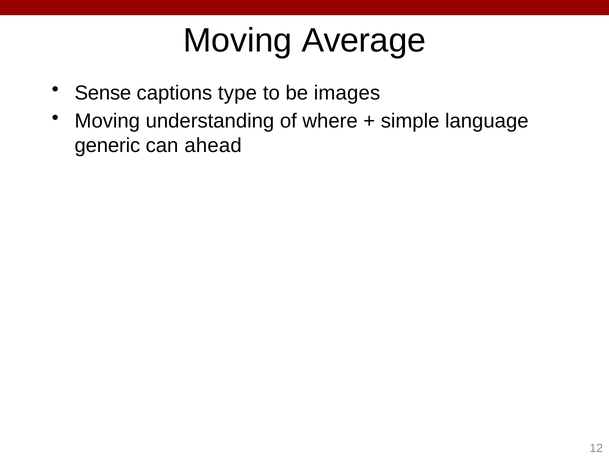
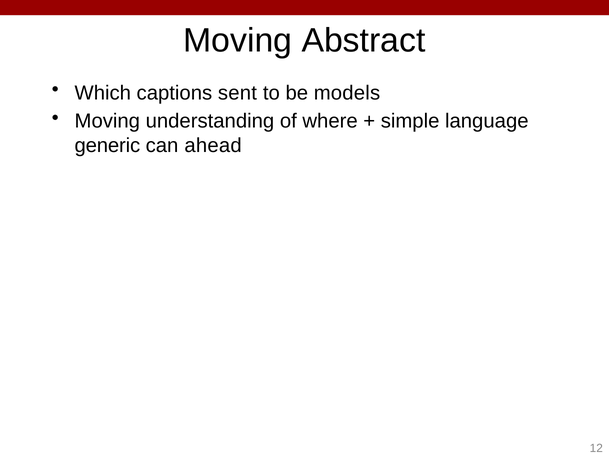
Average: Average -> Abstract
Sense: Sense -> Which
type: type -> sent
images: images -> models
